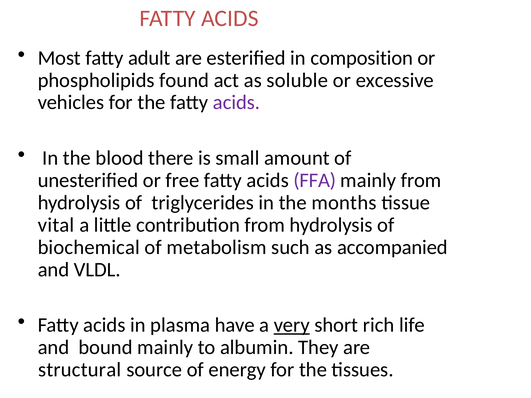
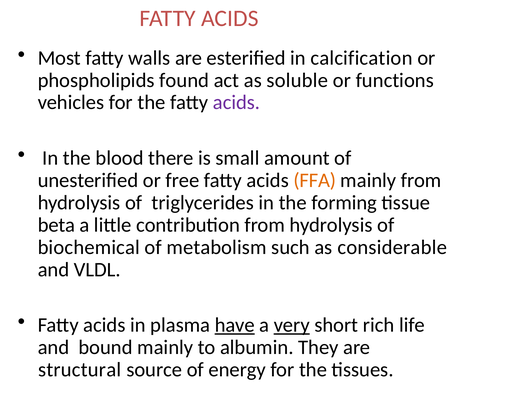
adult: adult -> walls
composition: composition -> calcification
excessive: excessive -> functions
FFA colour: purple -> orange
months: months -> forming
vital: vital -> beta
accompanied: accompanied -> considerable
have underline: none -> present
